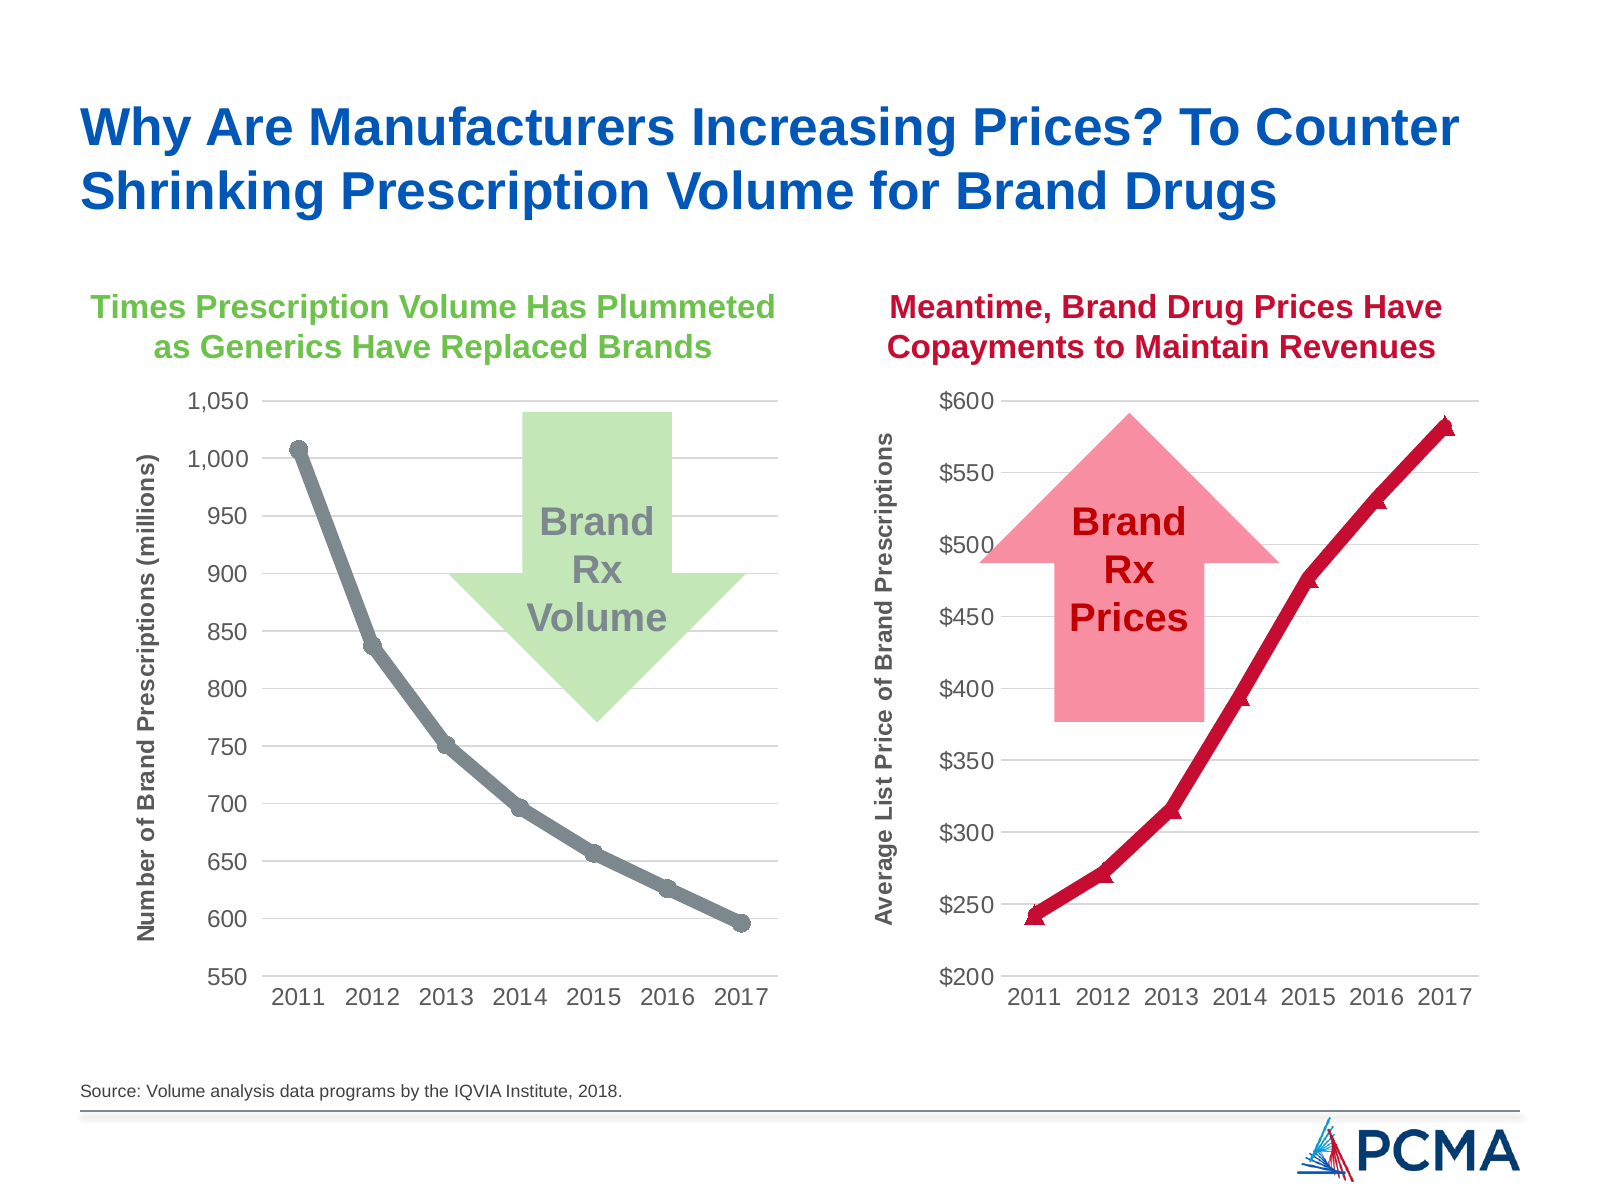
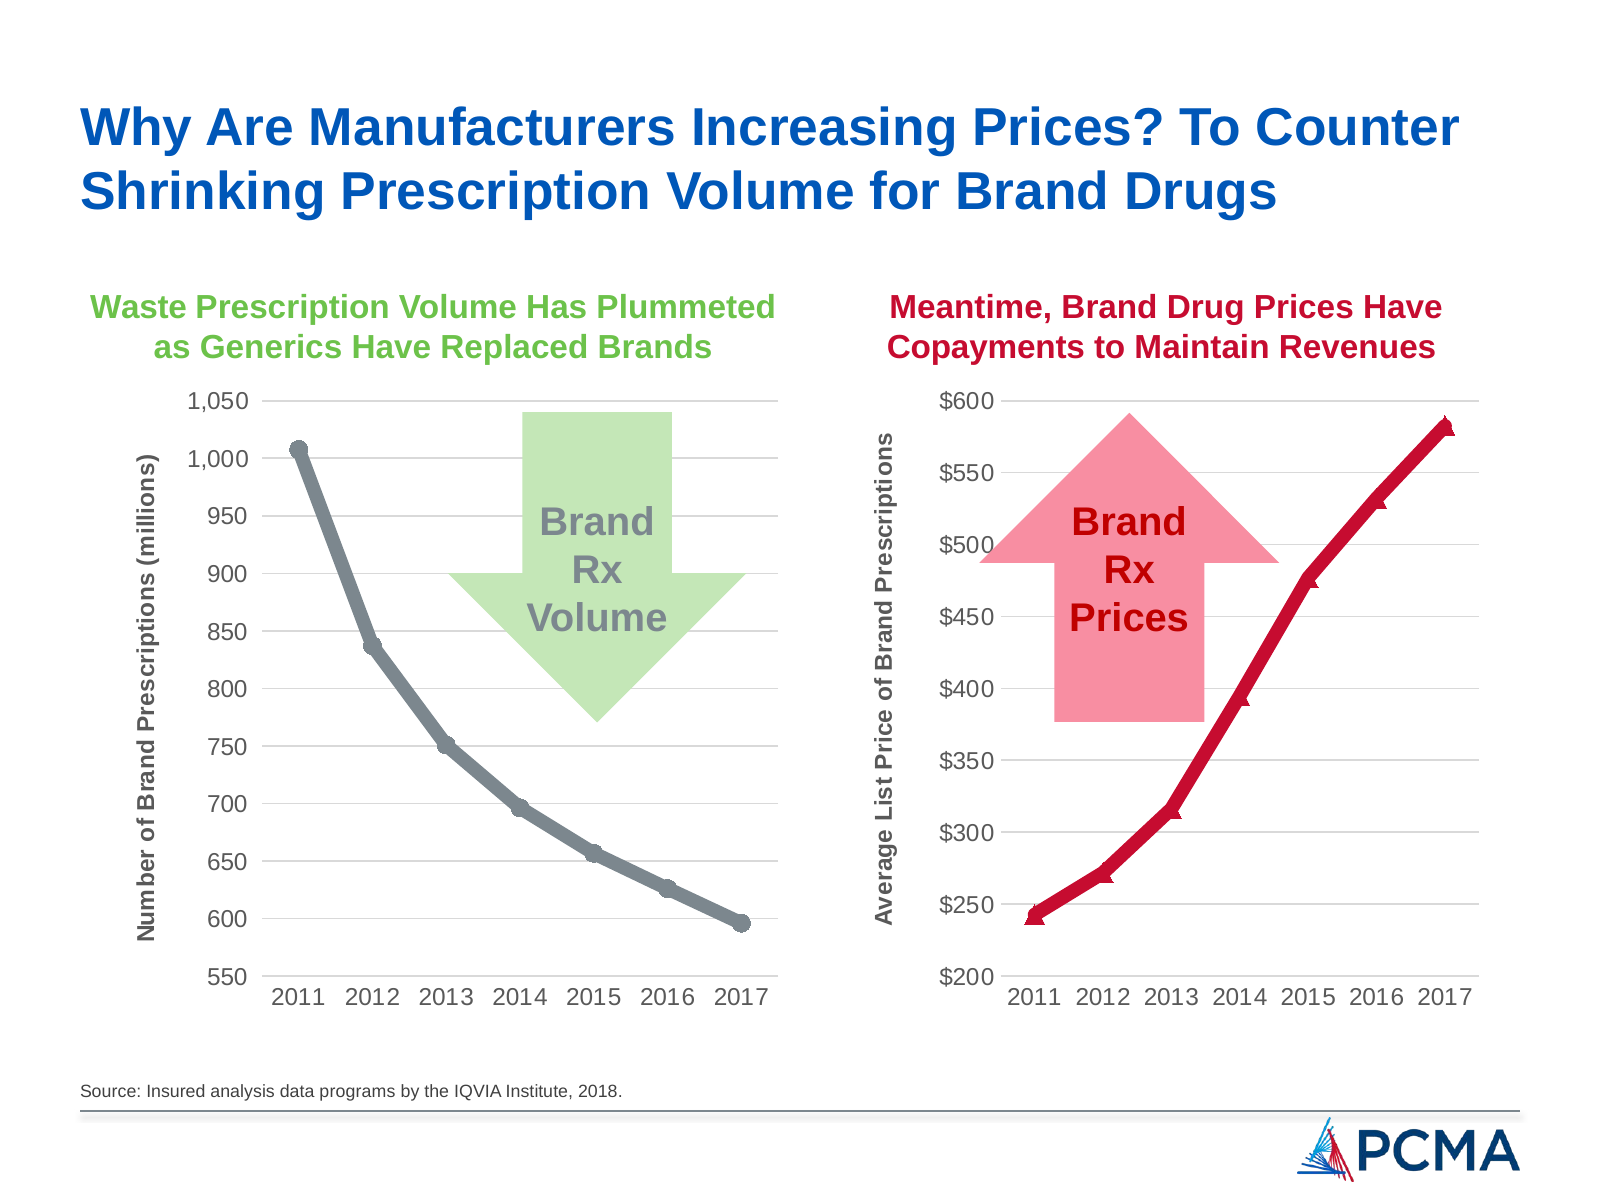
Times: Times -> Waste
Source Volume: Volume -> Insured
